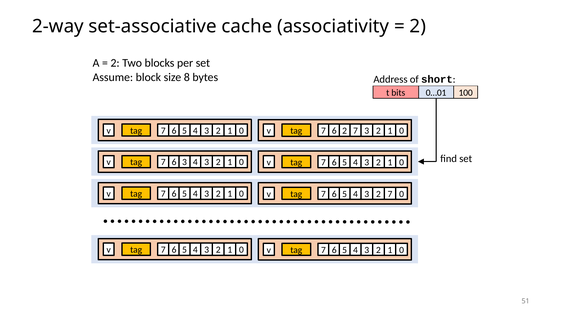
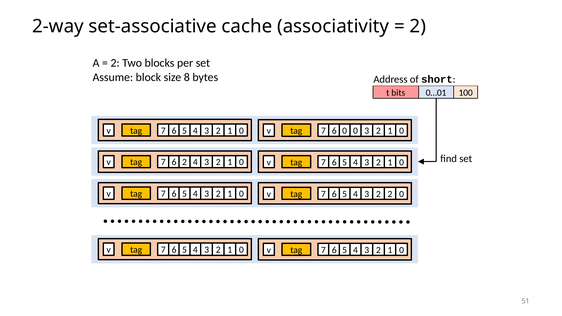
6 2: 2 -> 0
v 7: 7 -> 0
6 3: 3 -> 2
4 7: 7 -> 2
